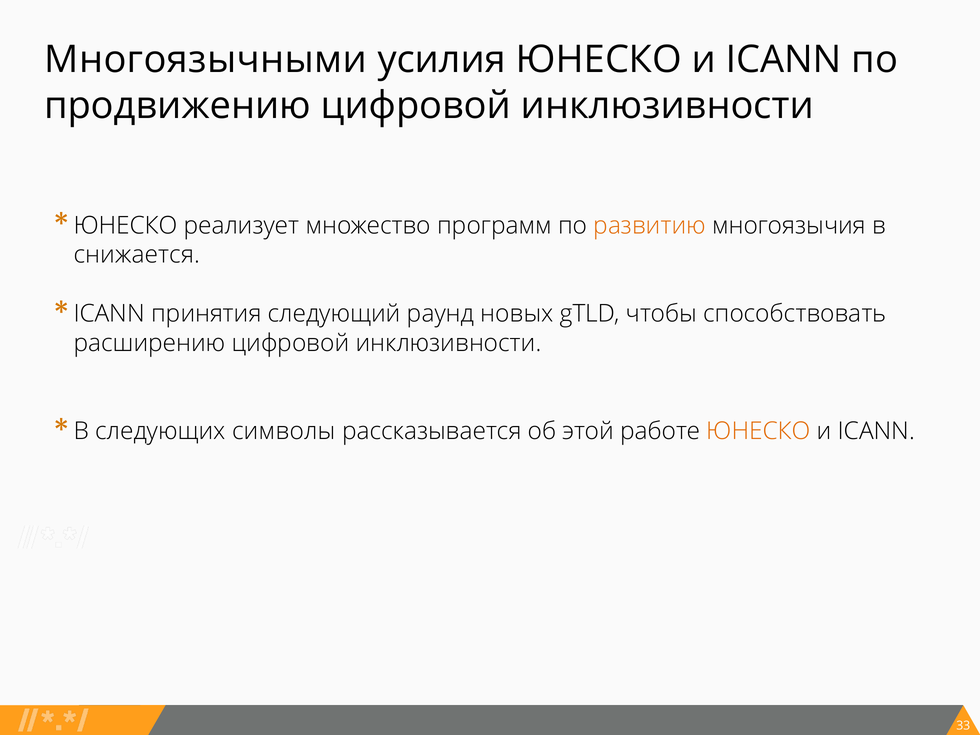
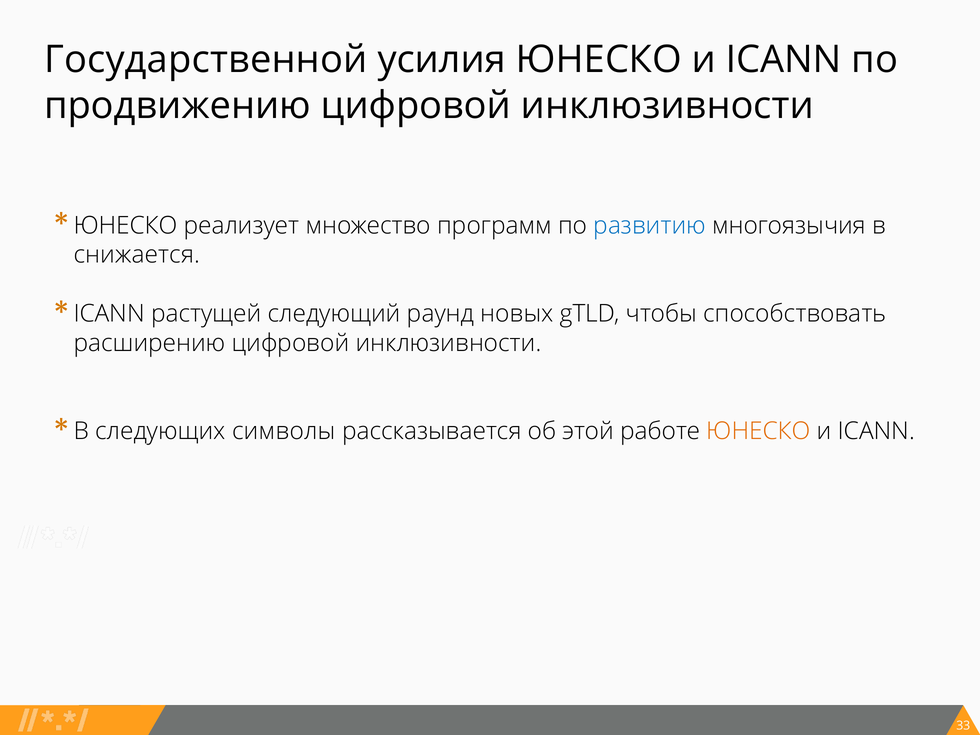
Многоязычными: Многоязычными -> Государственной
развитию colour: orange -> blue
принятия: принятия -> растущей
